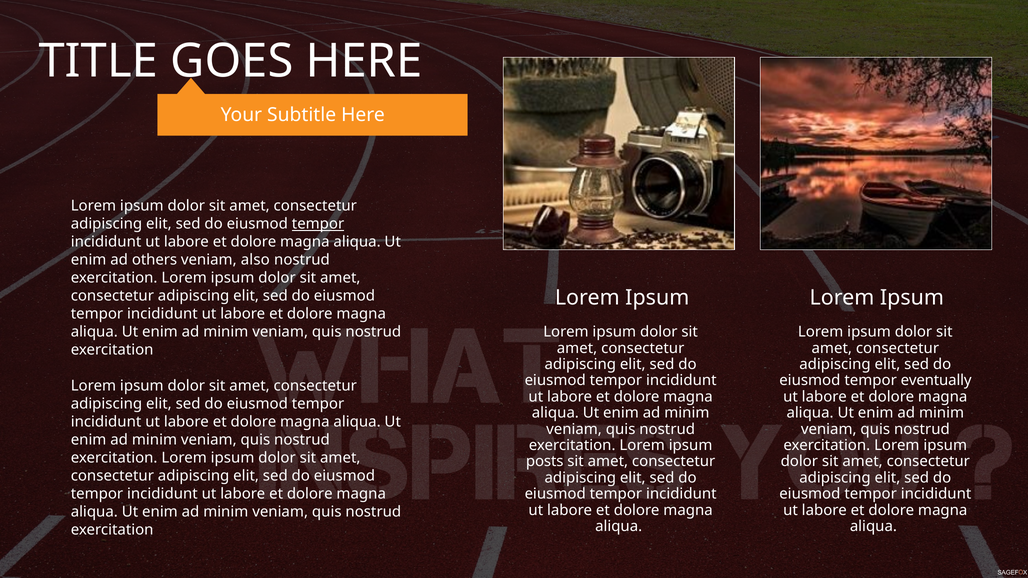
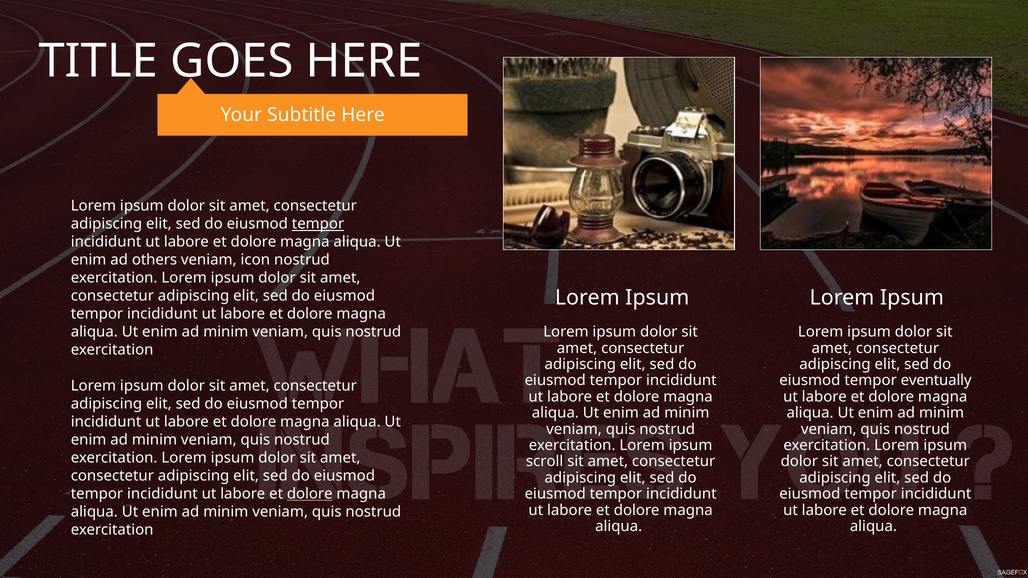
also: also -> icon
posts: posts -> scroll
dolore at (310, 494) underline: none -> present
